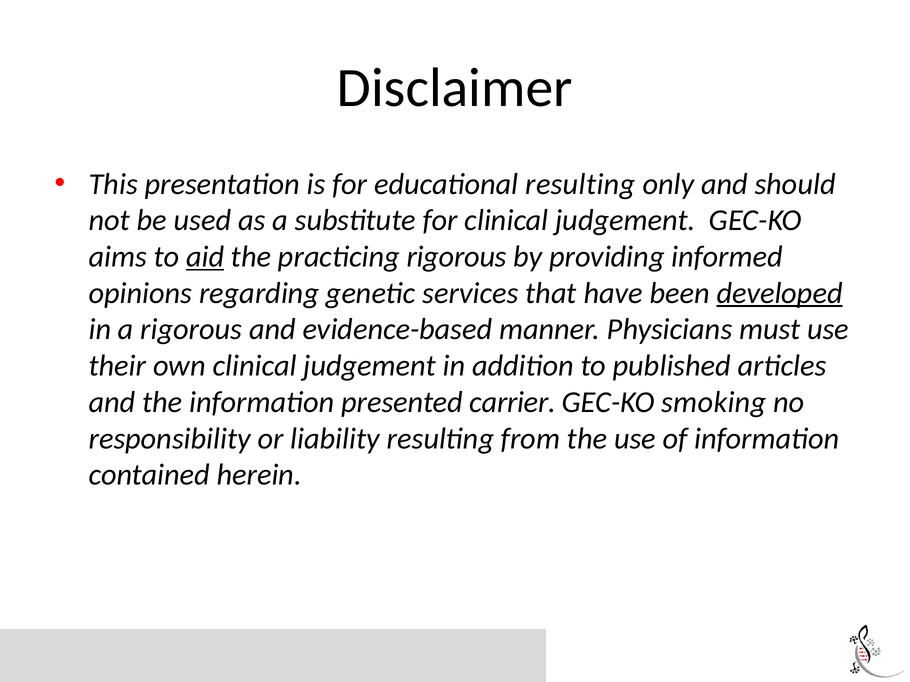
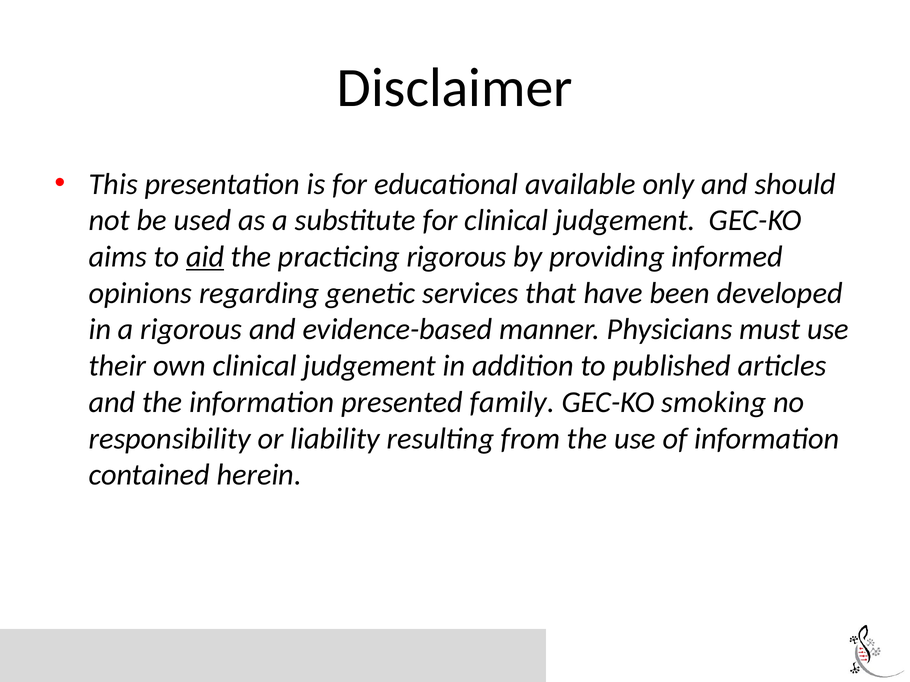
educational resulting: resulting -> available
developed underline: present -> none
carrier: carrier -> family
